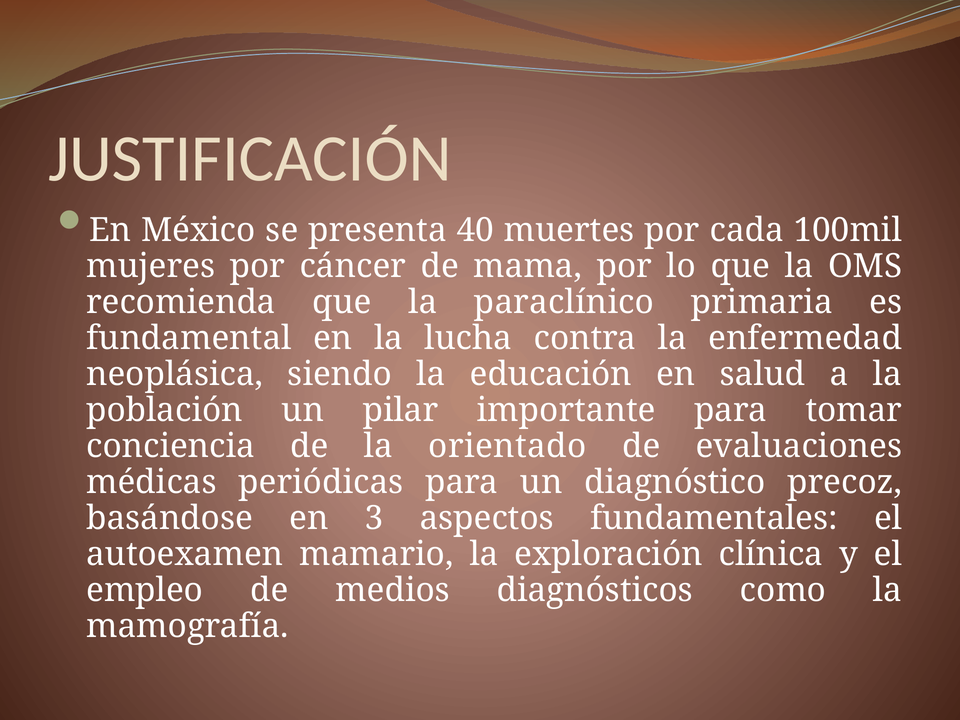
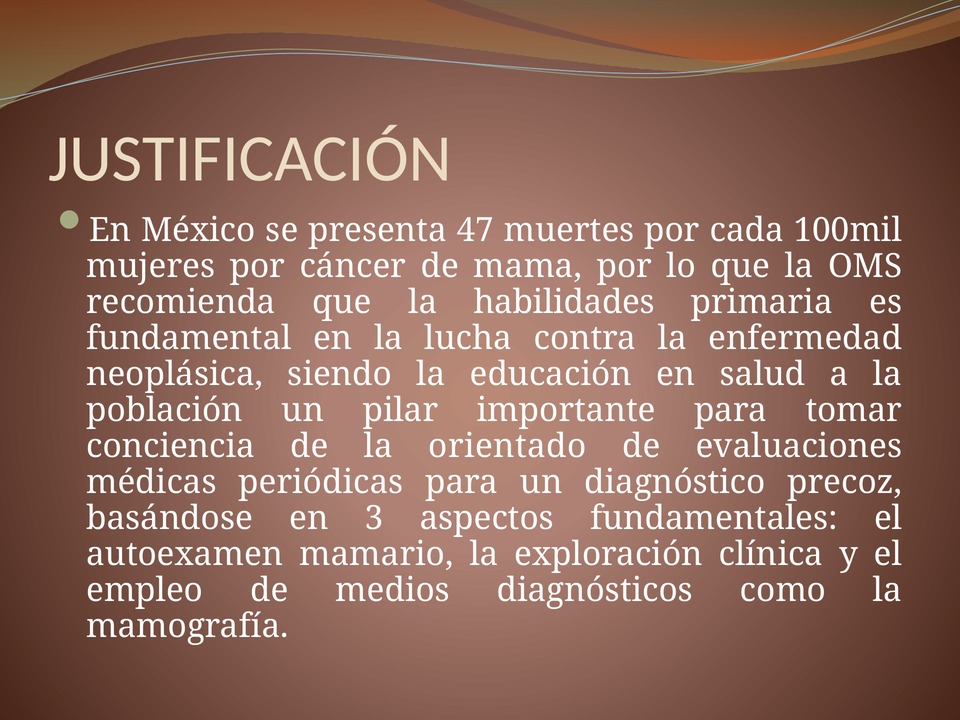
40: 40 -> 47
paraclínico: paraclínico -> habilidades
